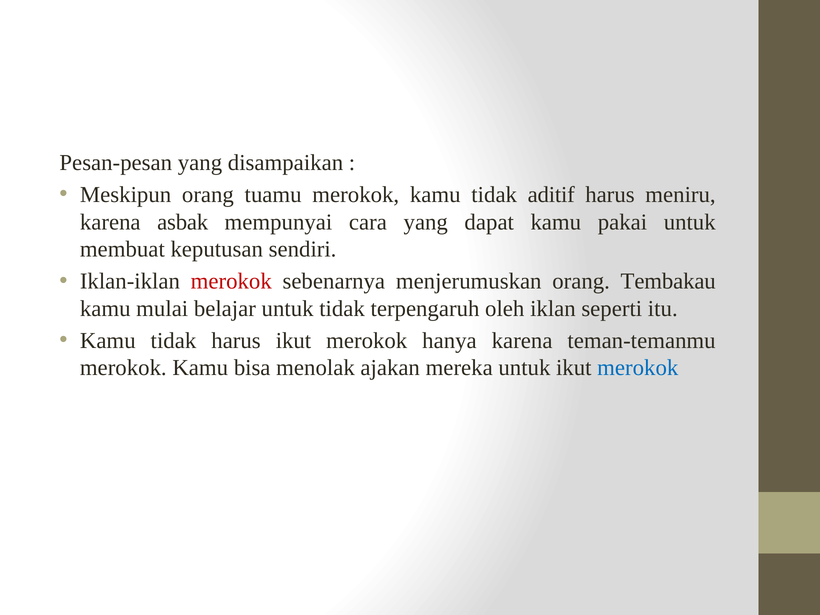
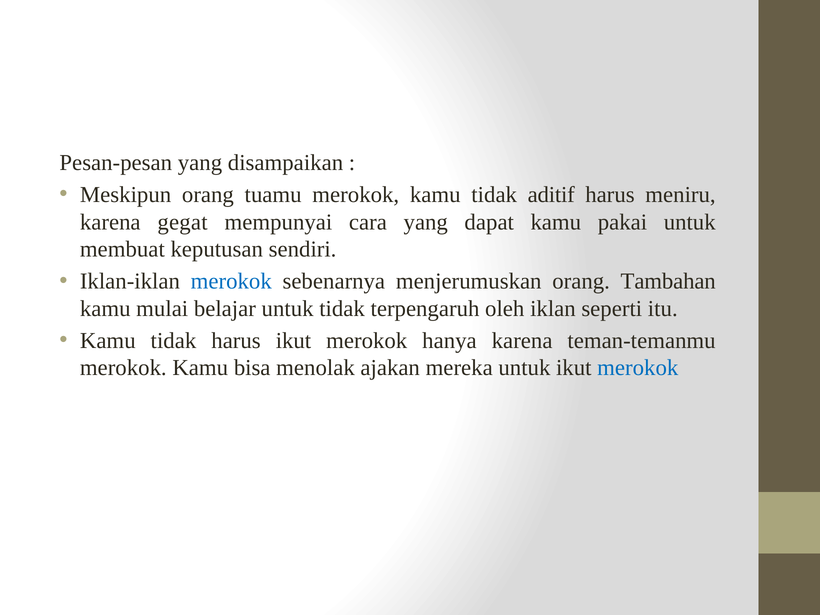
asbak: asbak -> gegat
merokok at (231, 281) colour: red -> blue
Tembakau: Tembakau -> Tambahan
